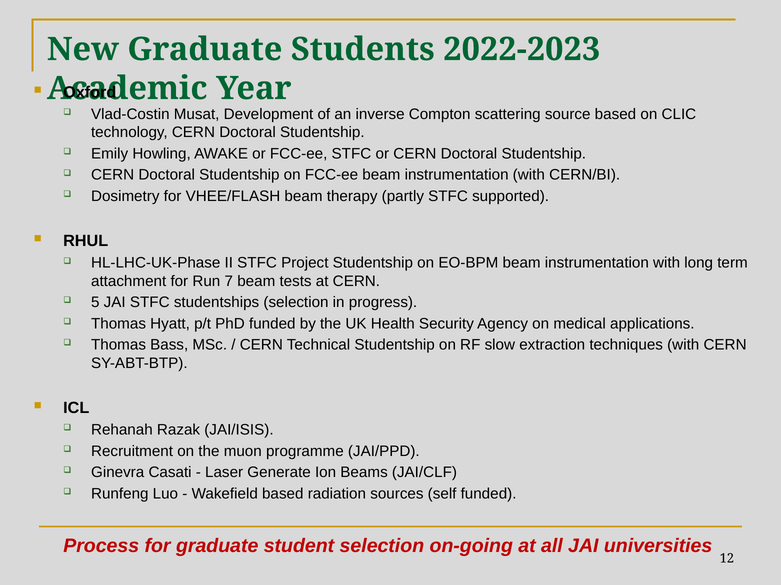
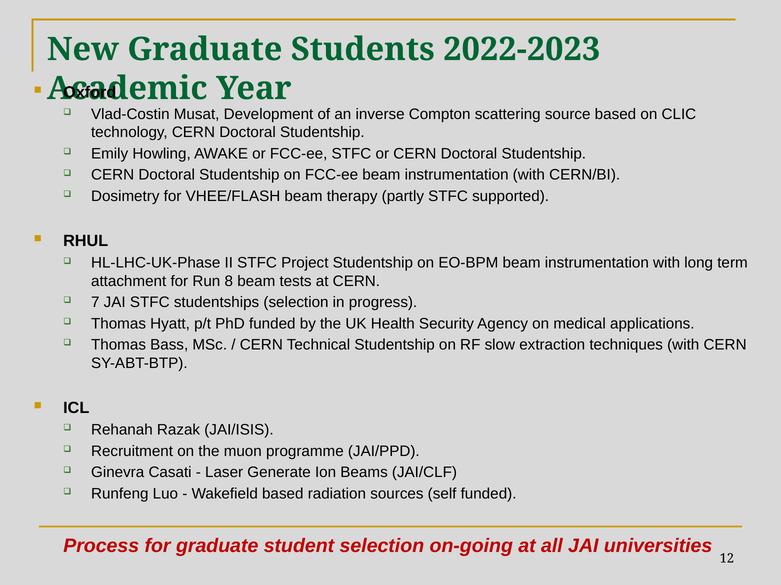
7: 7 -> 8
5: 5 -> 7
